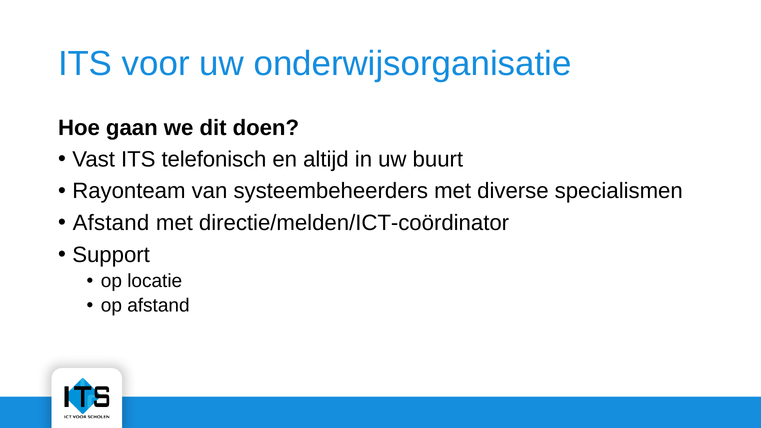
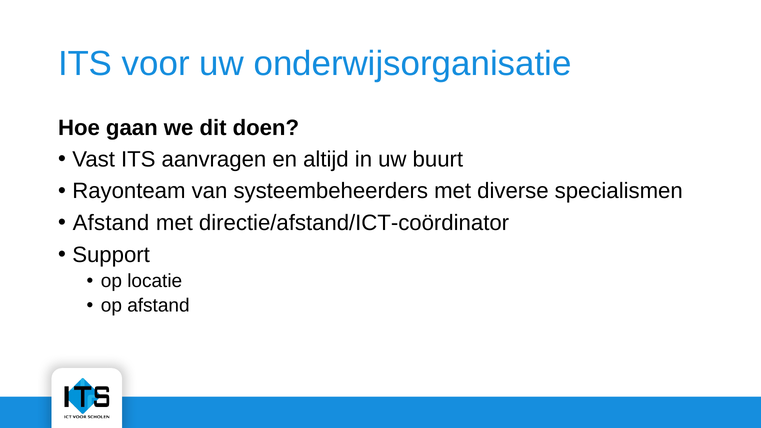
telefonisch: telefonisch -> aanvragen
directie/melden/ICT-coördinator: directie/melden/ICT-coördinator -> directie/afstand/ICT-coördinator
